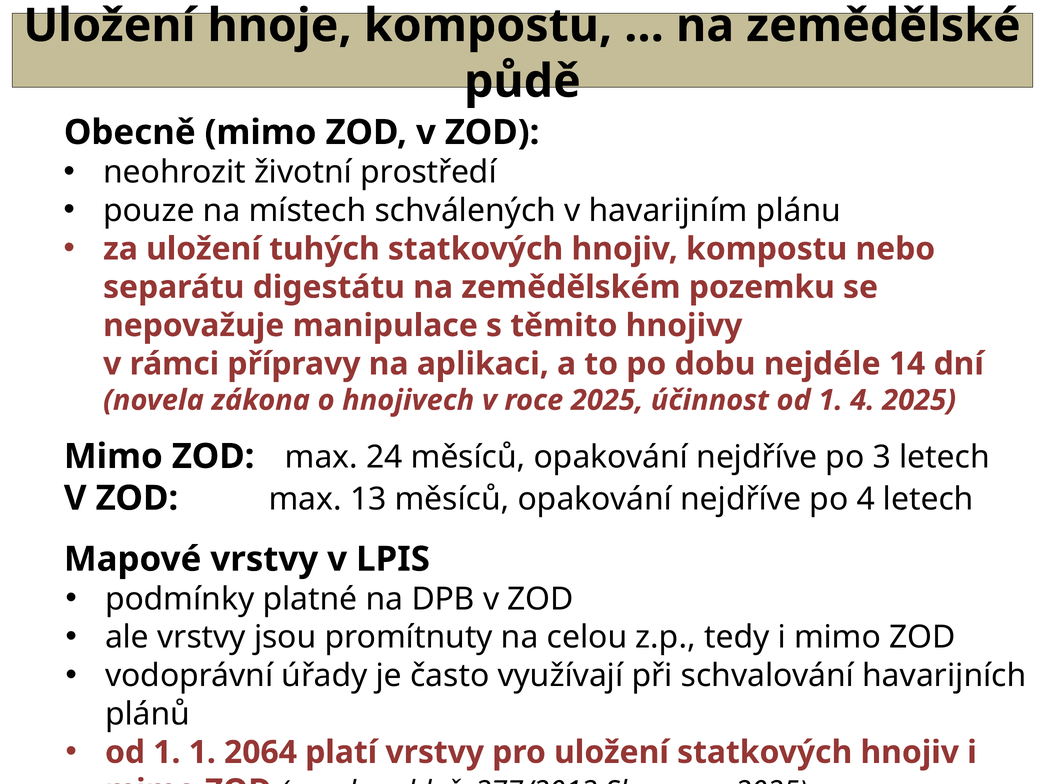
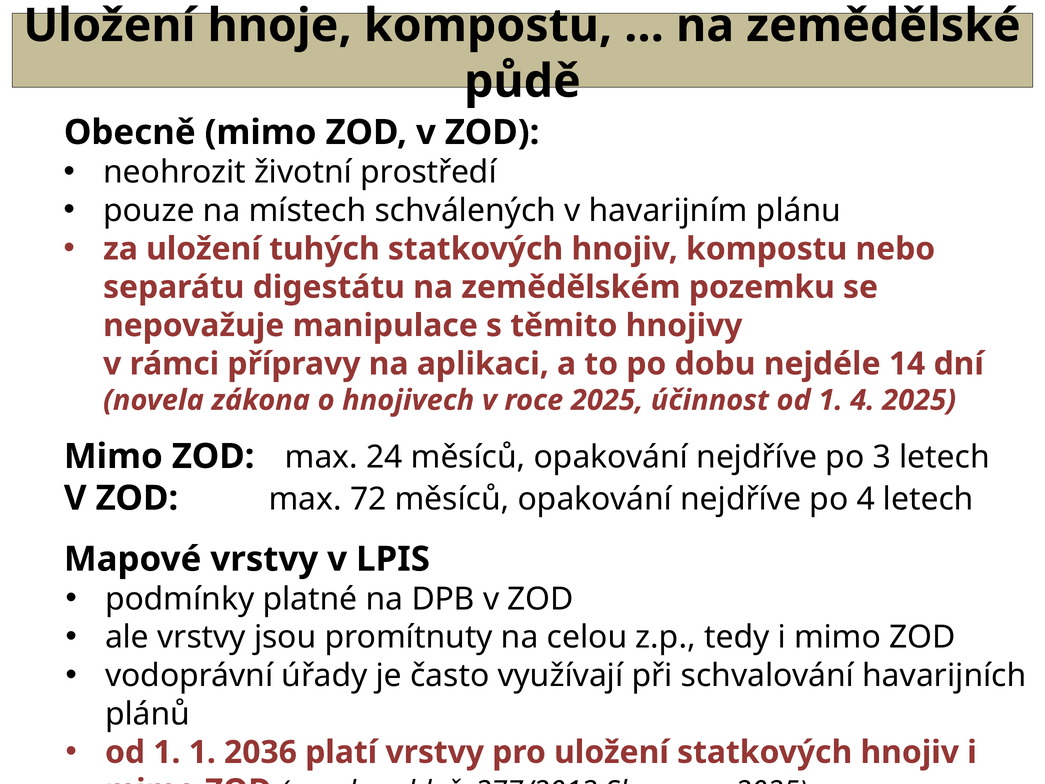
13: 13 -> 72
2064: 2064 -> 2036
